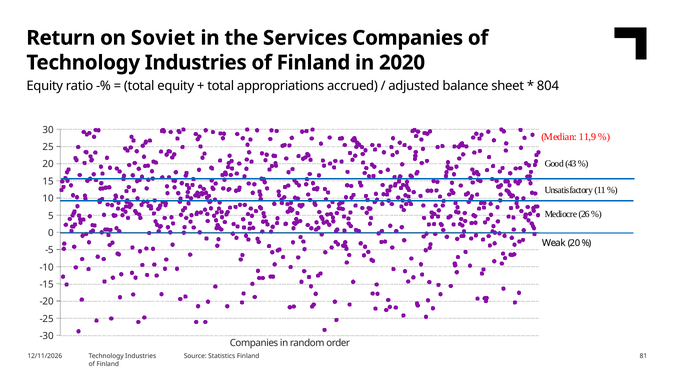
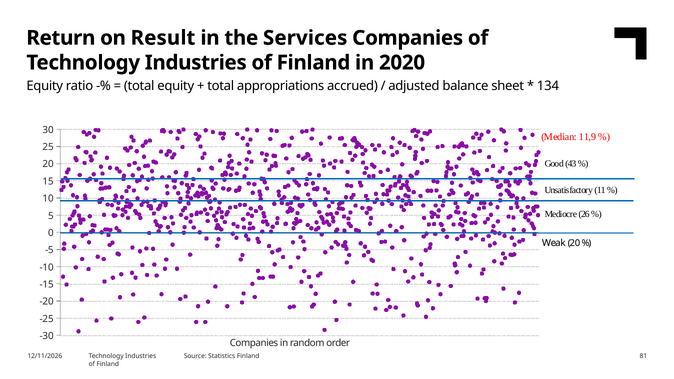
Soviet: Soviet -> Result
804: 804 -> 134
